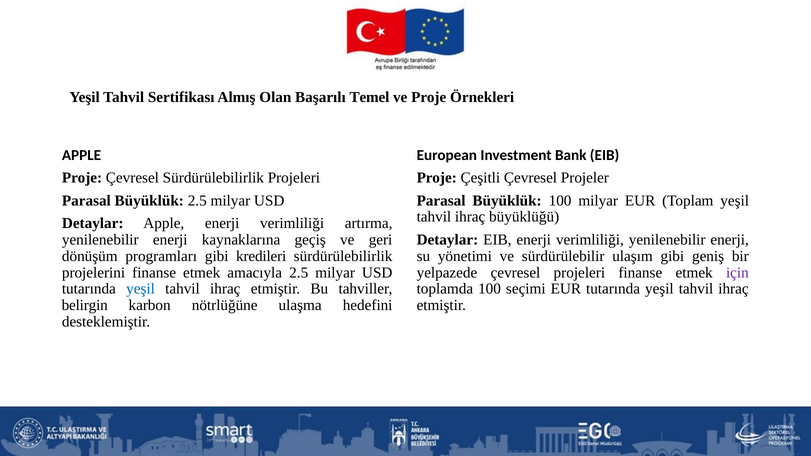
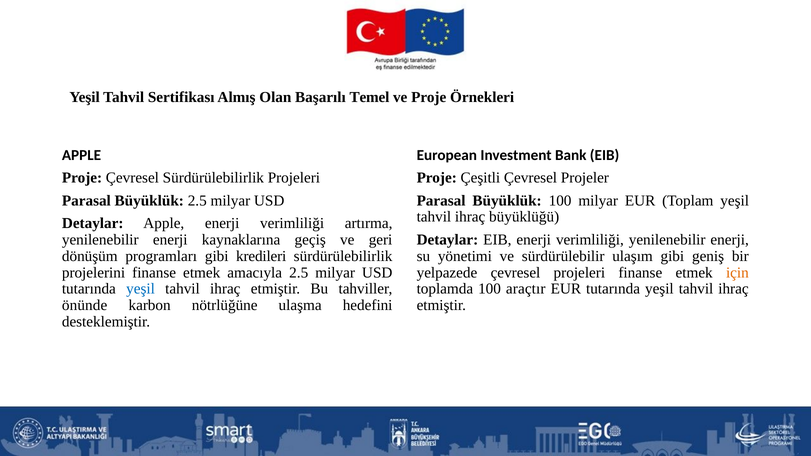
için colour: purple -> orange
seçimi: seçimi -> araçtır
belirgin: belirgin -> önünde
